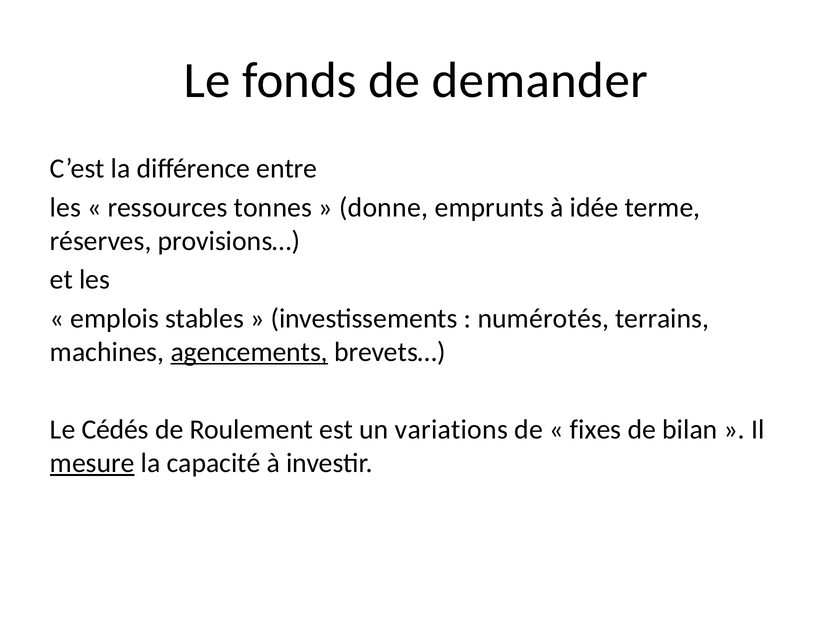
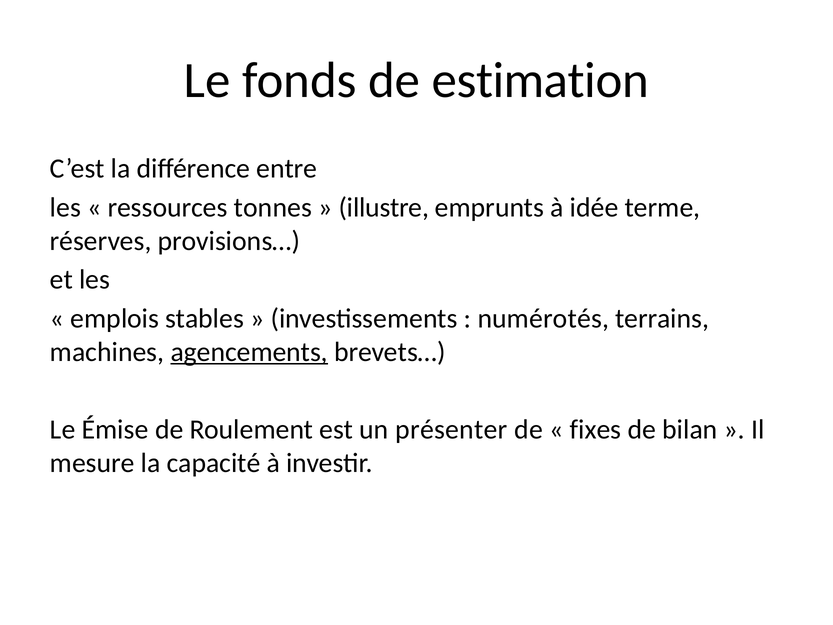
demander: demander -> estimation
donne: donne -> illustre
Cédés: Cédés -> Émise
variations: variations -> présenter
mesure underline: present -> none
